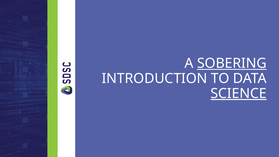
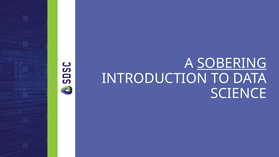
SCIENCE underline: present -> none
